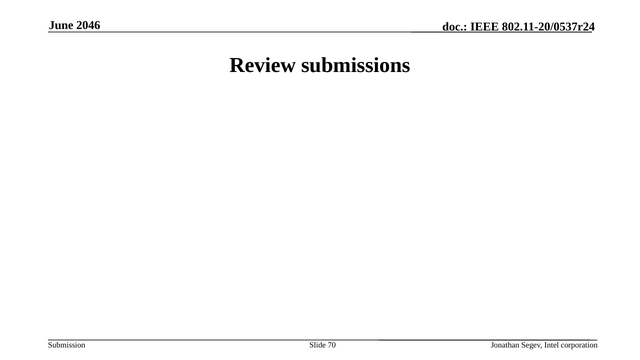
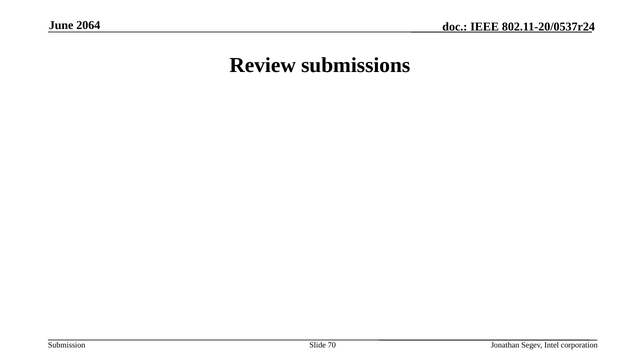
2046: 2046 -> 2064
